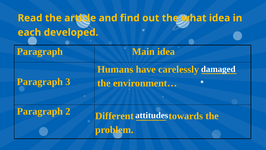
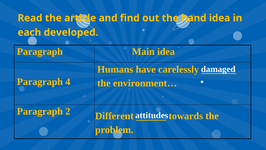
what: what -> hand
3: 3 -> 4
